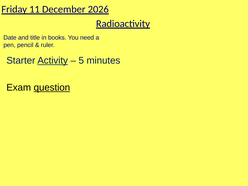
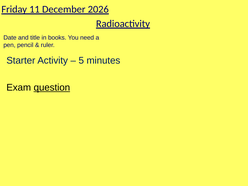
Activity underline: present -> none
